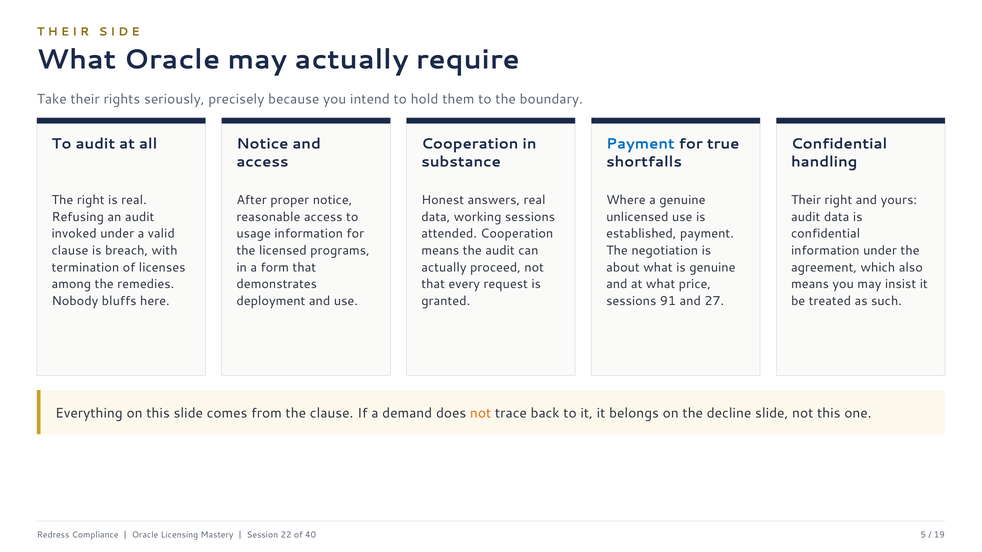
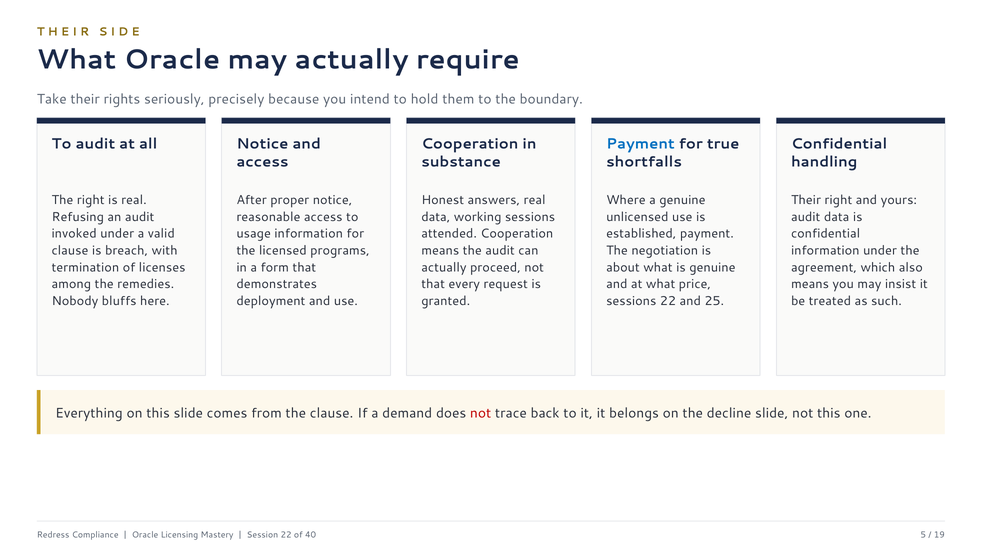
sessions 91: 91 -> 22
27: 27 -> 25
not at (481, 413) colour: orange -> red
